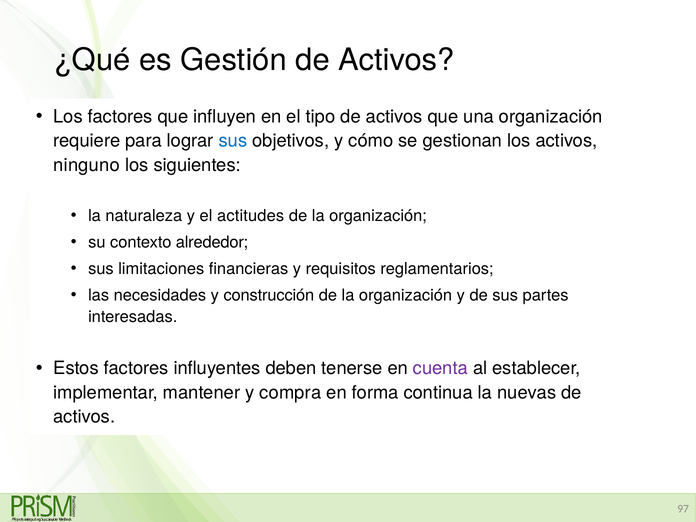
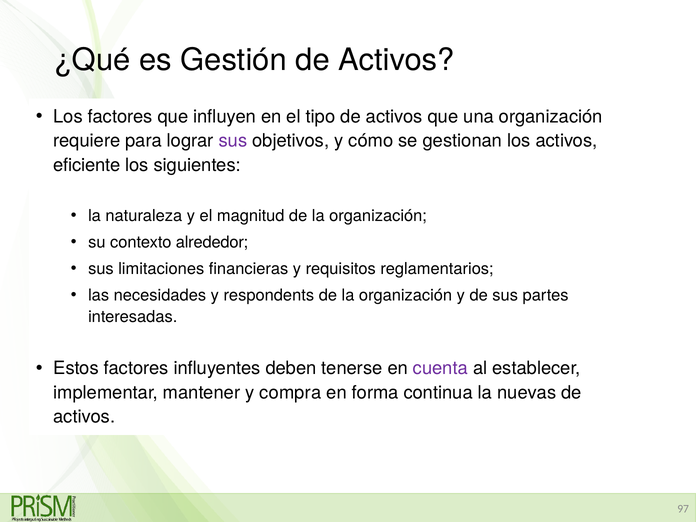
sus at (233, 141) colour: blue -> purple
ninguno: ninguno -> eficiente
actitudes: actitudes -> magnitud
construcción: construcción -> respondents
